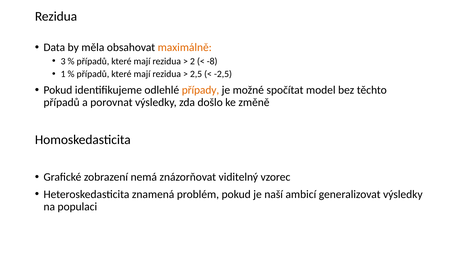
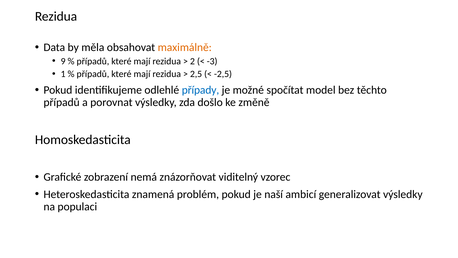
3: 3 -> 9
-8: -8 -> -3
případy colour: orange -> blue
